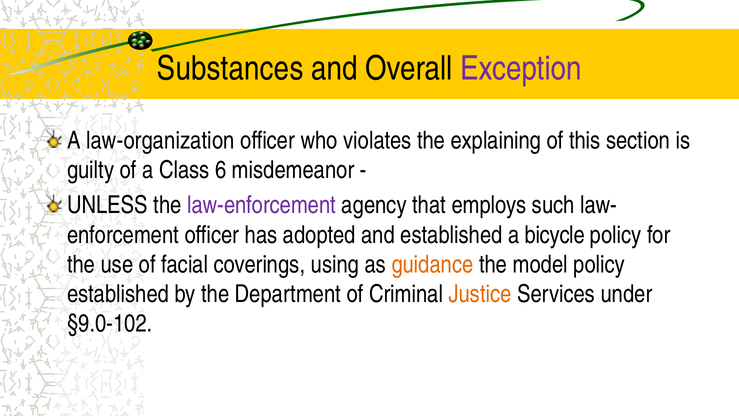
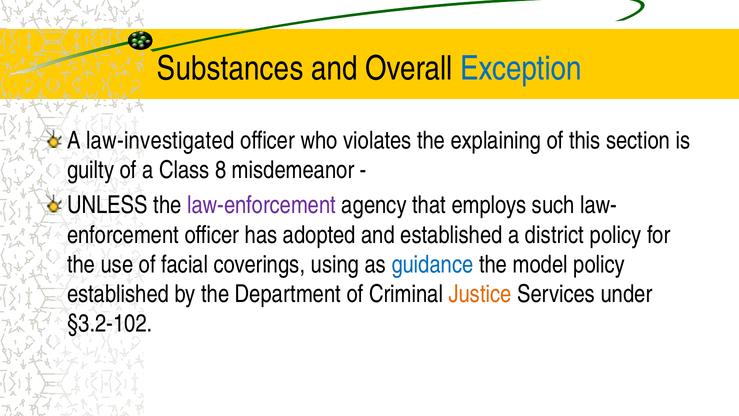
Exception colour: purple -> blue
law-organization: law-organization -> law-investigated
6: 6 -> 8
bicycle: bicycle -> district
guidance colour: orange -> blue
§9.0-102: §9.0-102 -> §3.2-102
